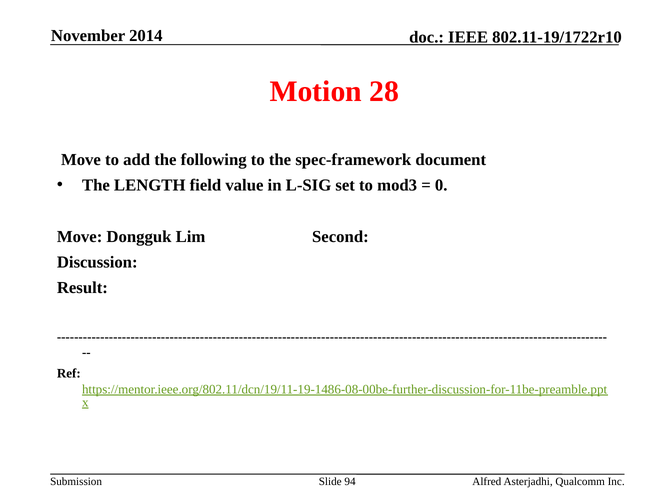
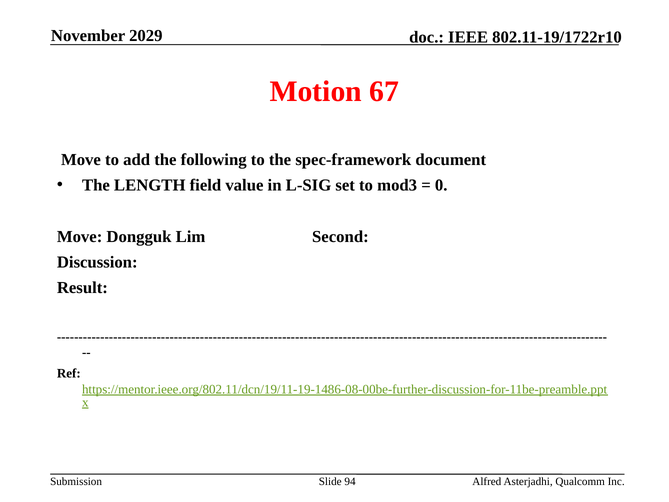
2014: 2014 -> 2029
28: 28 -> 67
